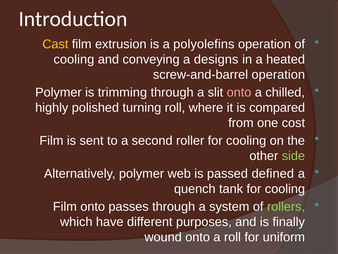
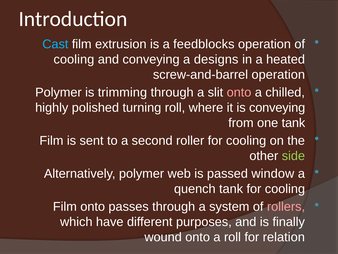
Cast colour: yellow -> light blue
polyolefins: polyolefins -> feedblocks
is compared: compared -> conveying
one cost: cost -> tank
defined: defined -> window
rollers colour: light green -> pink
uniform: uniform -> relation
